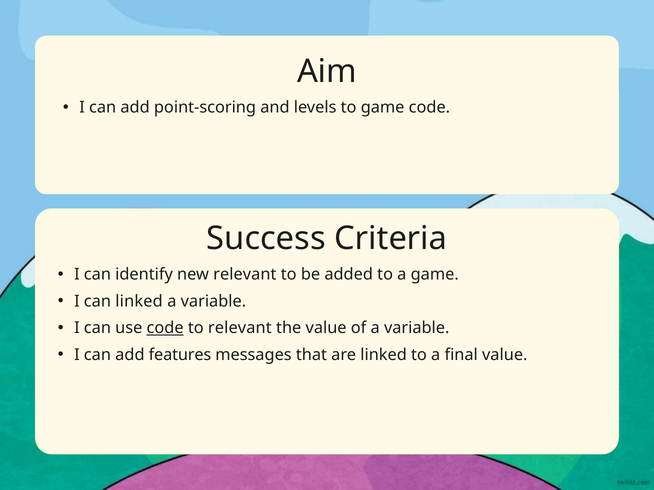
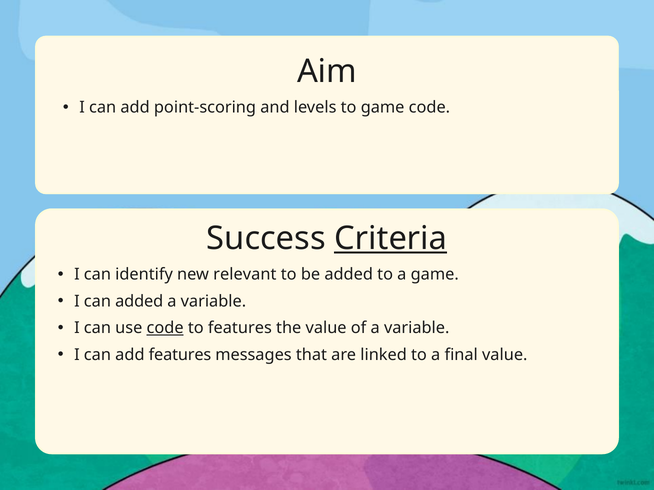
Criteria underline: none -> present
can linked: linked -> added
to relevant: relevant -> features
